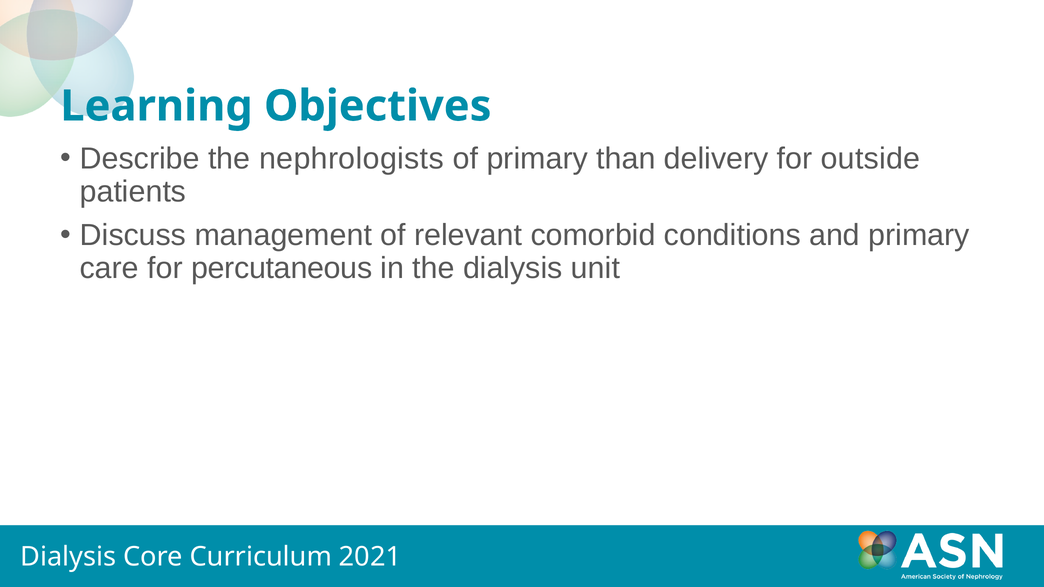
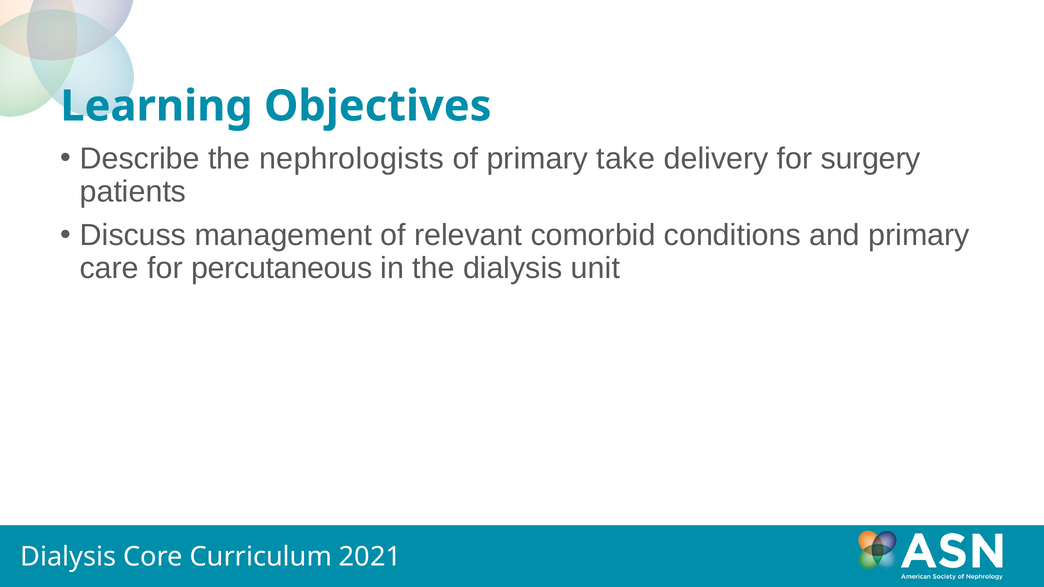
than: than -> take
outside: outside -> surgery
